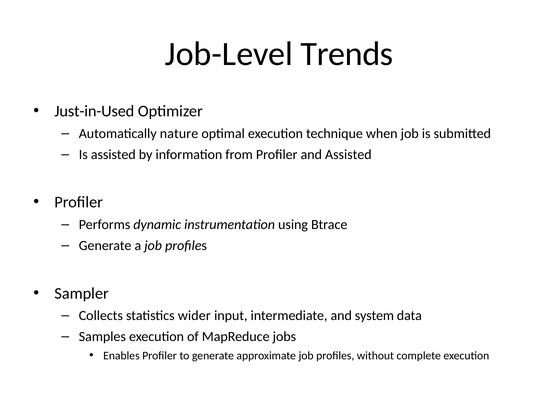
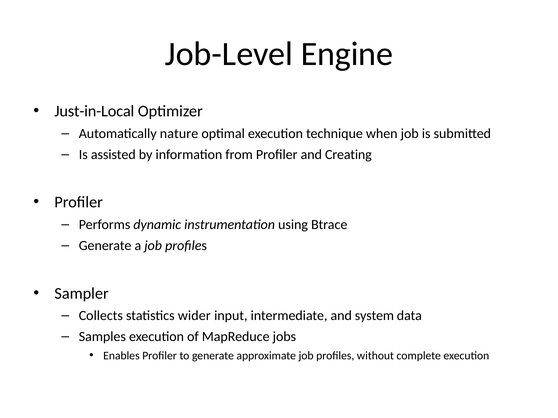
Trends: Trends -> Engine
Just-in-Used: Just-in-Used -> Just-in-Local
and Assisted: Assisted -> Creating
